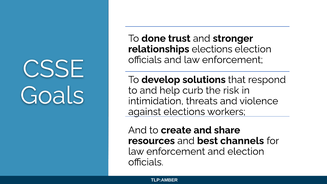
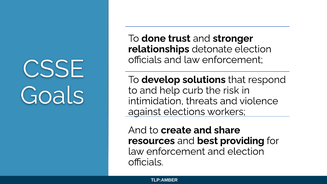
relationships elections: elections -> detonate
channels: channels -> providing
